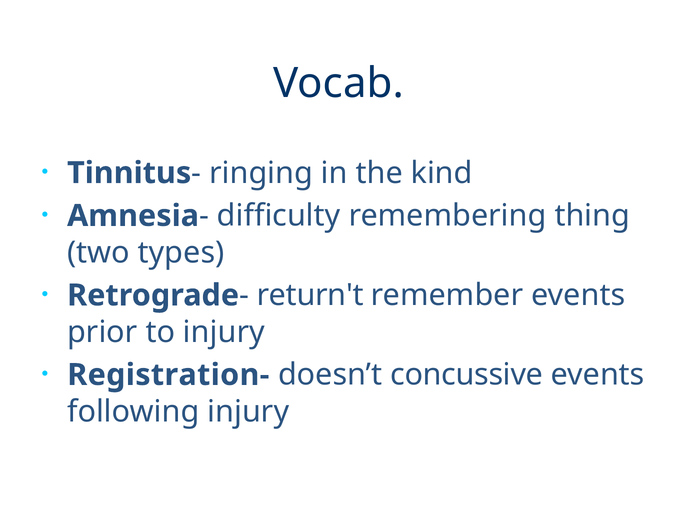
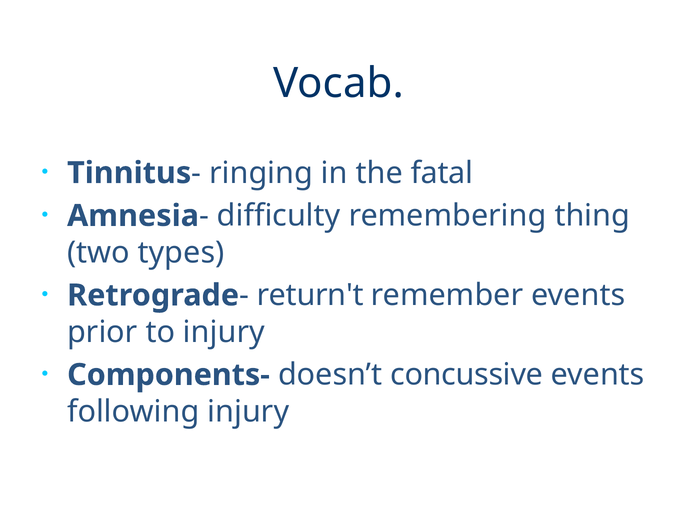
kind: kind -> fatal
Registration-: Registration- -> Components-
